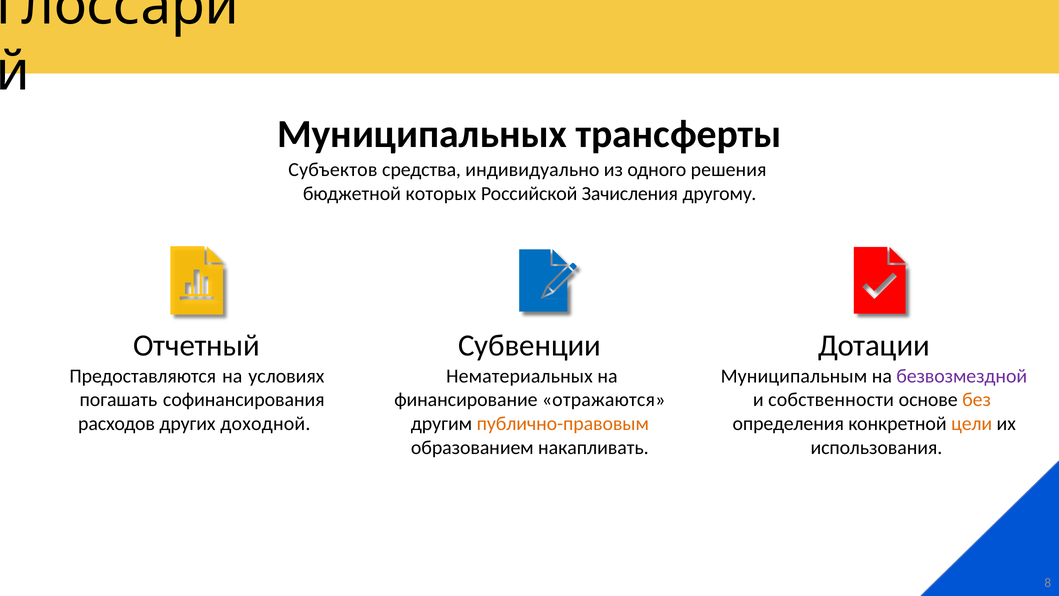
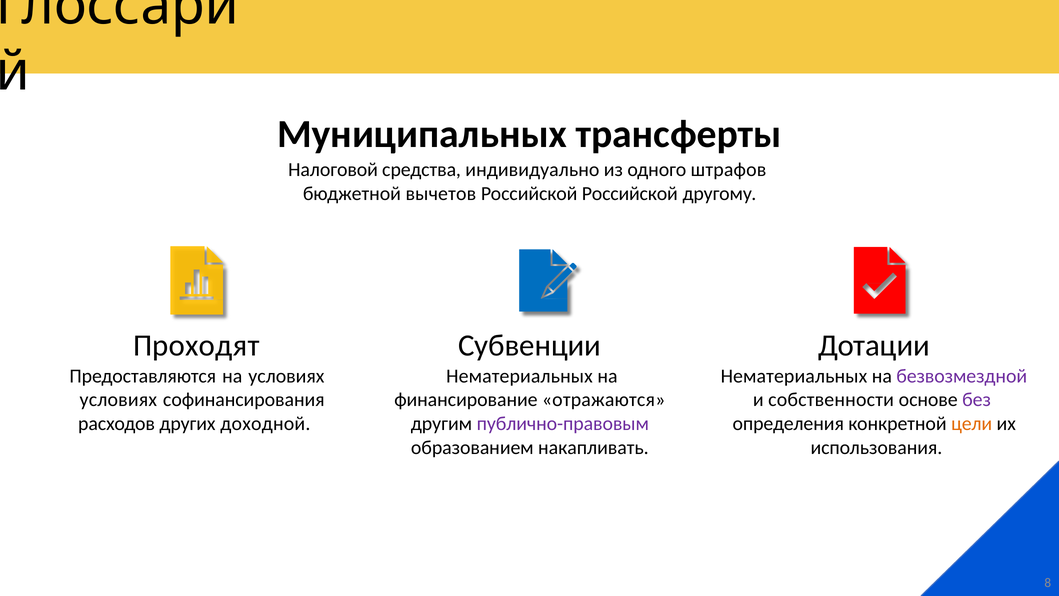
Субъектов: Субъектов -> Налоговой
решения: решения -> штрафов
которых: которых -> вычетов
Российской Зачисления: Зачисления -> Российской
Отчетный: Отчетный -> Проходят
Муниципальным at (794, 376): Муниципальным -> Нематериальных
погашать at (118, 400): погашать -> условиях
без colour: orange -> purple
публично-правовым colour: orange -> purple
